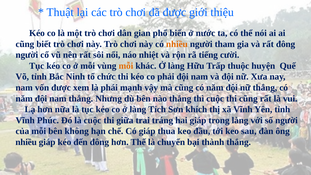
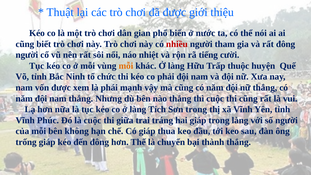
nhiều at (177, 44) colour: orange -> red
Sơn khích: khích -> trong
nhiều at (26, 142): nhiều -> trống
